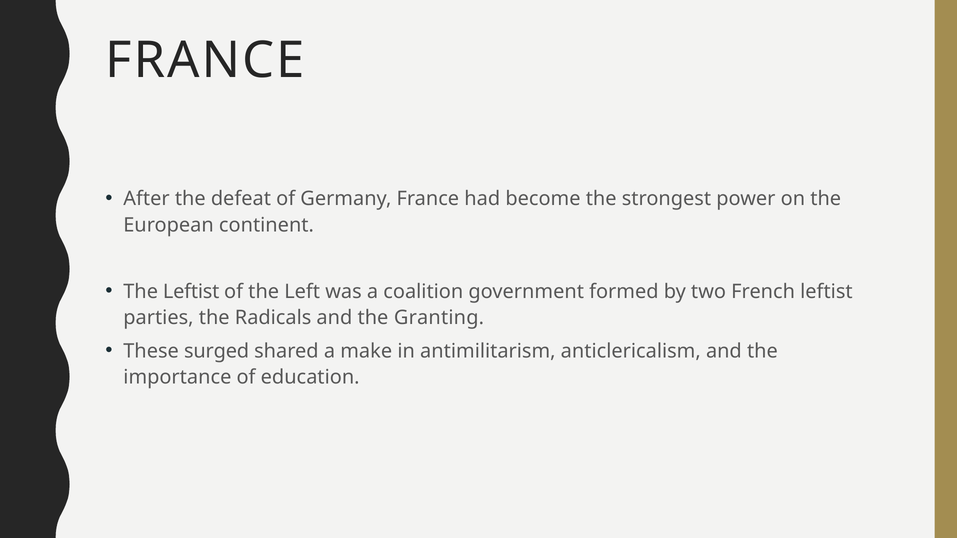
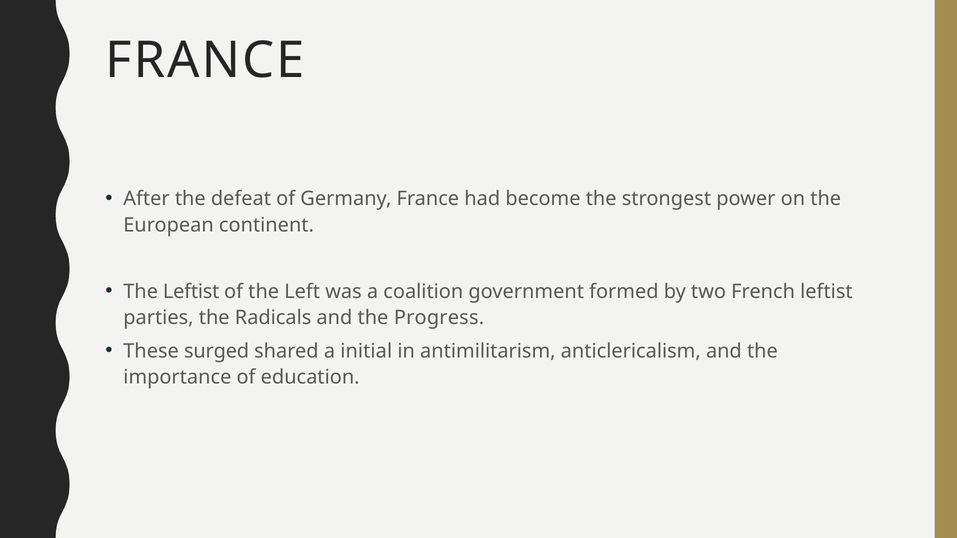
Granting: Granting -> Progress
make: make -> initial
